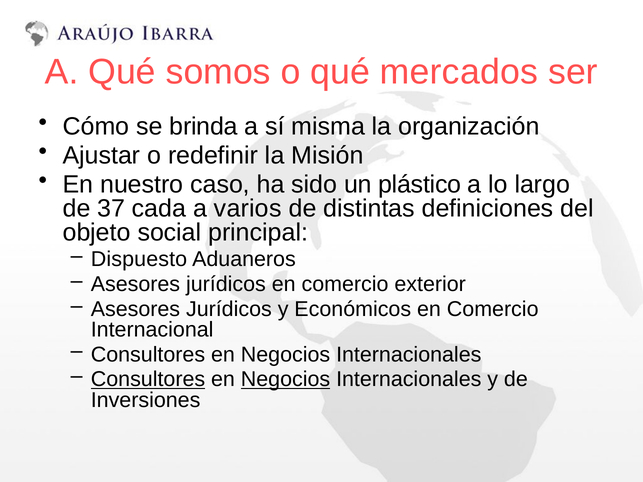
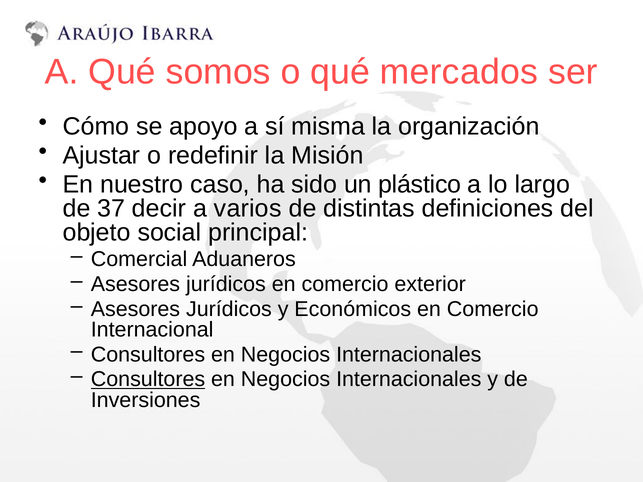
brinda: brinda -> apoyo
cada: cada -> decir
Dispuesto: Dispuesto -> Comercial
Negocios at (285, 380) underline: present -> none
